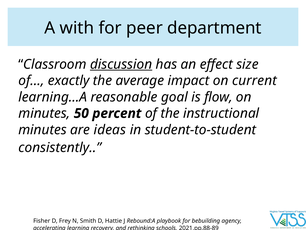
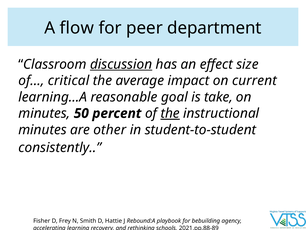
with: with -> flow
exactly: exactly -> critical
flow: flow -> take
the at (170, 113) underline: none -> present
ideas: ideas -> other
